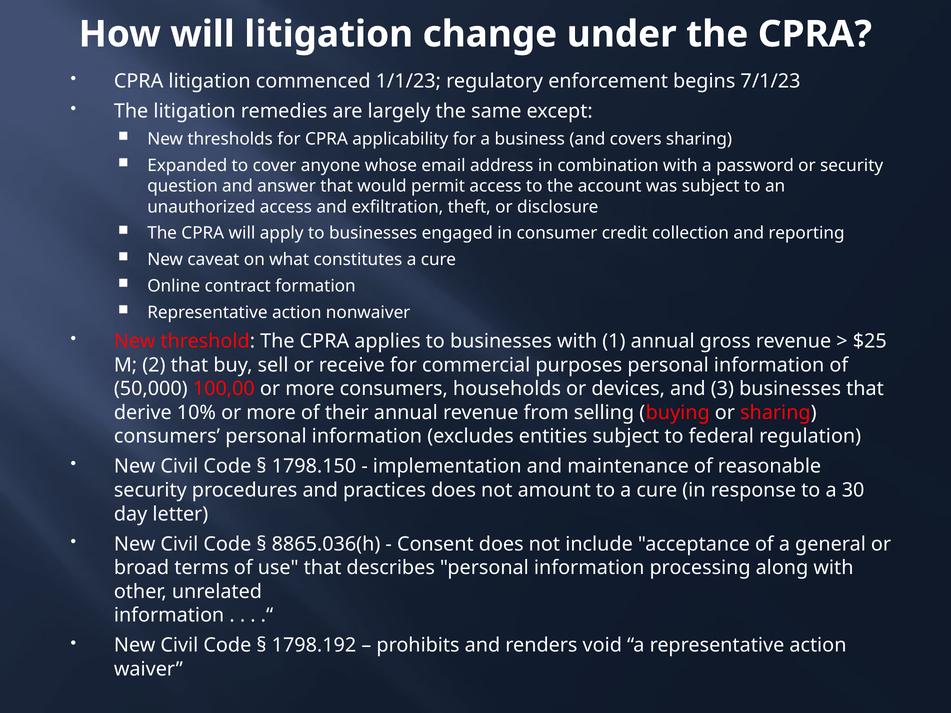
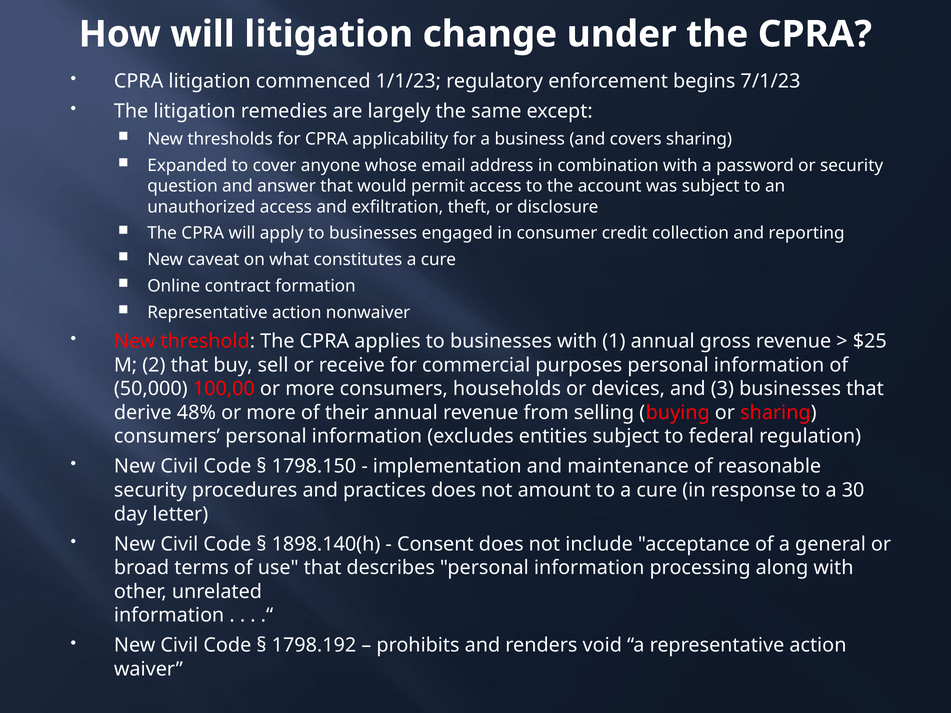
10%: 10% -> 48%
8865.036(h: 8865.036(h -> 1898.140(h
